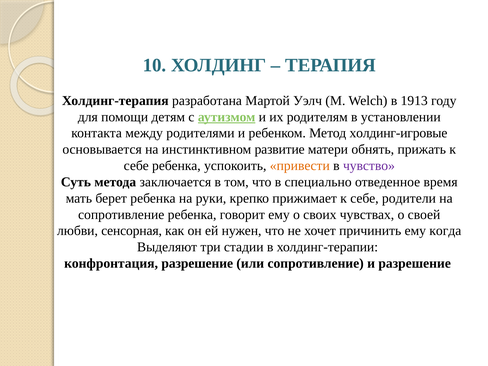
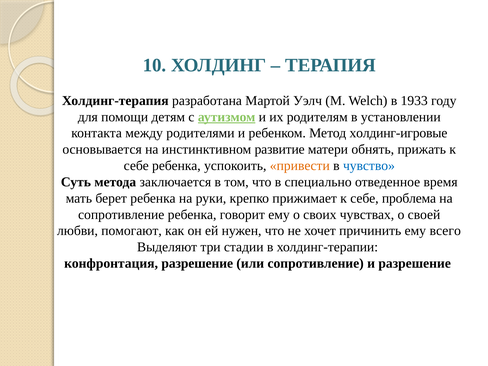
1913: 1913 -> 1933
чувство colour: purple -> blue
родители: родители -> проблема
сенсорная: сенсорная -> помогают
когда: когда -> всего
